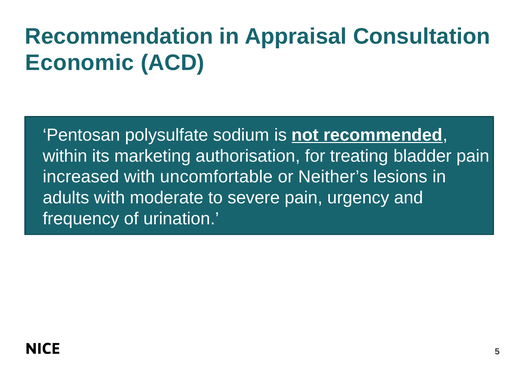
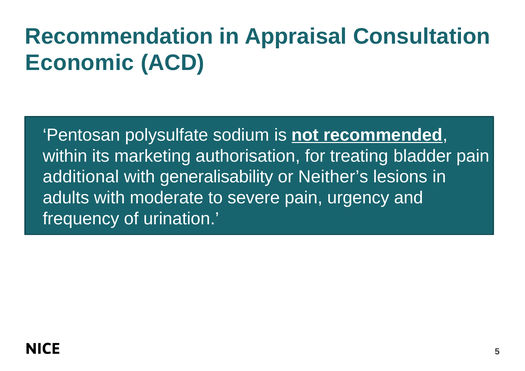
increased: increased -> additional
uncomfortable: uncomfortable -> generalisability
